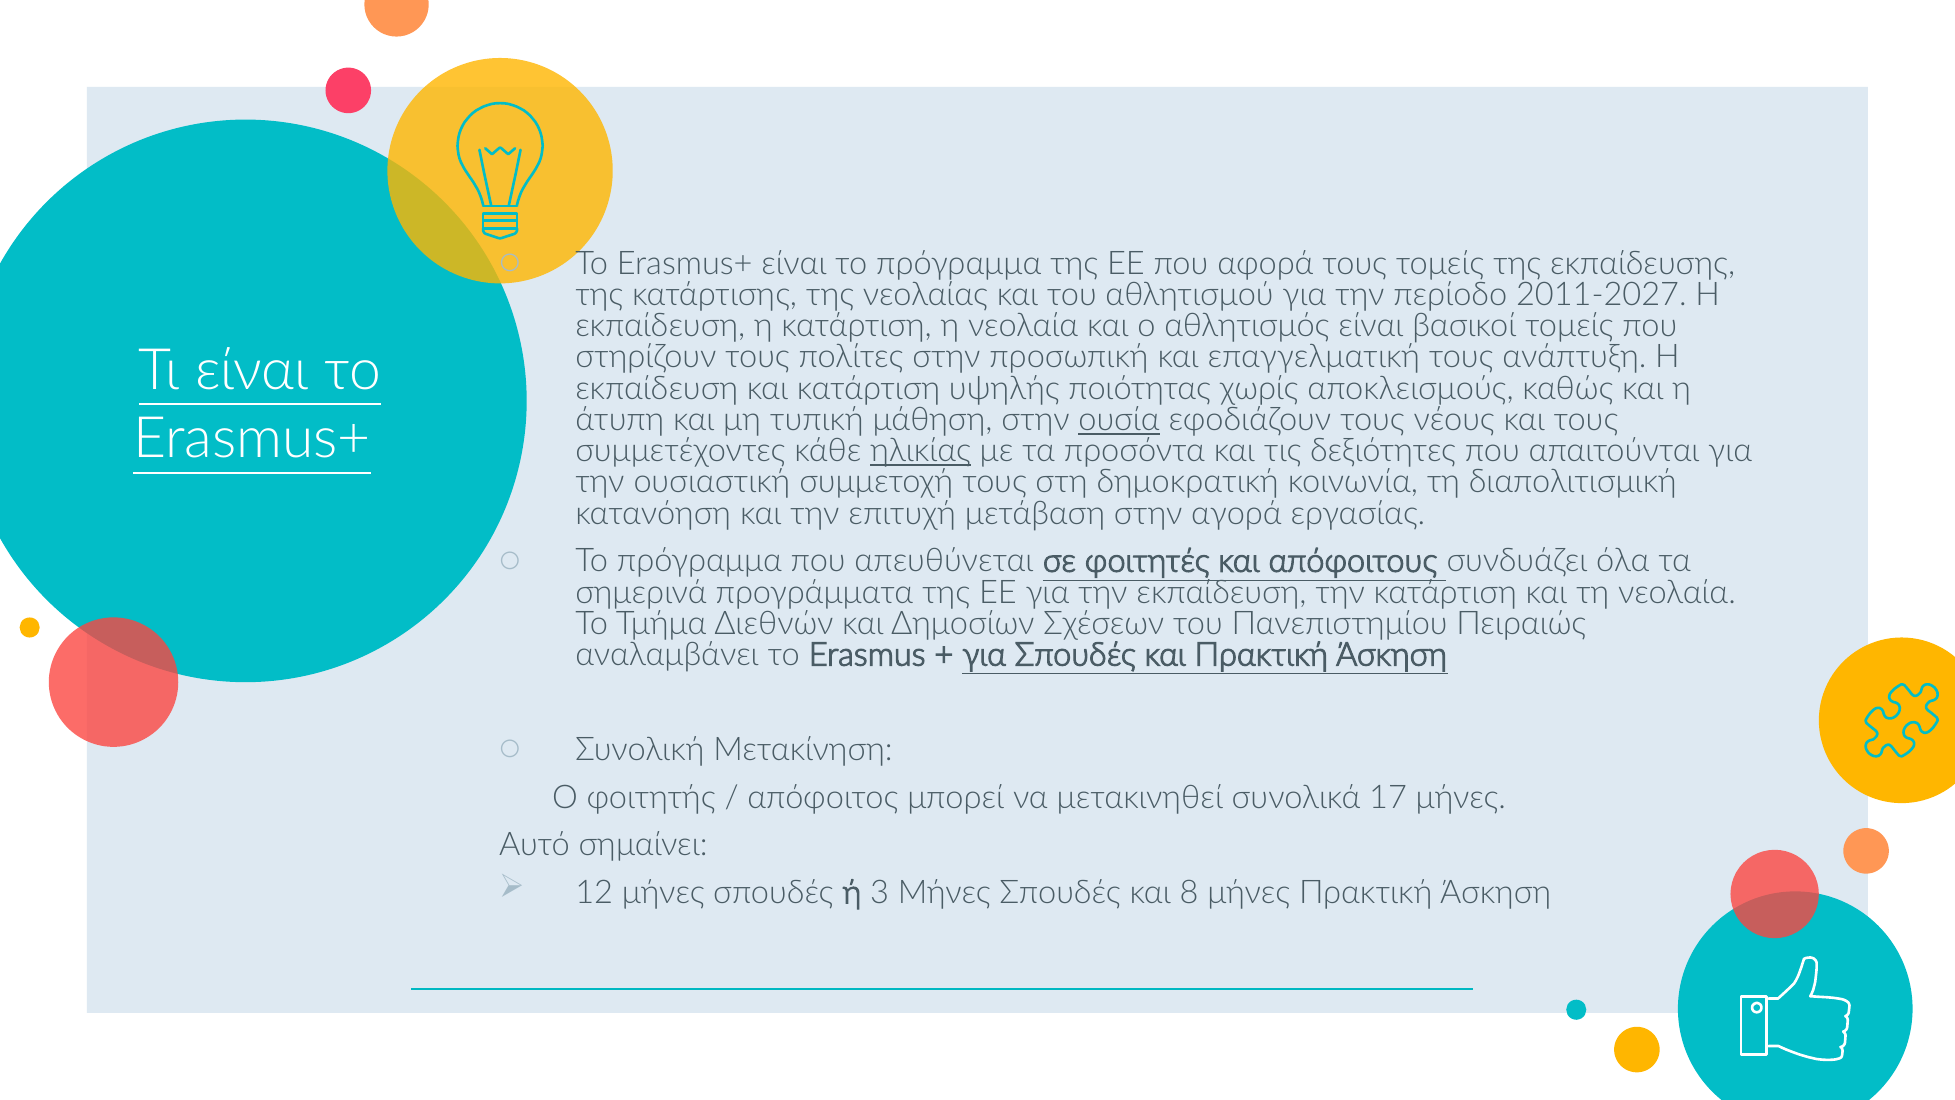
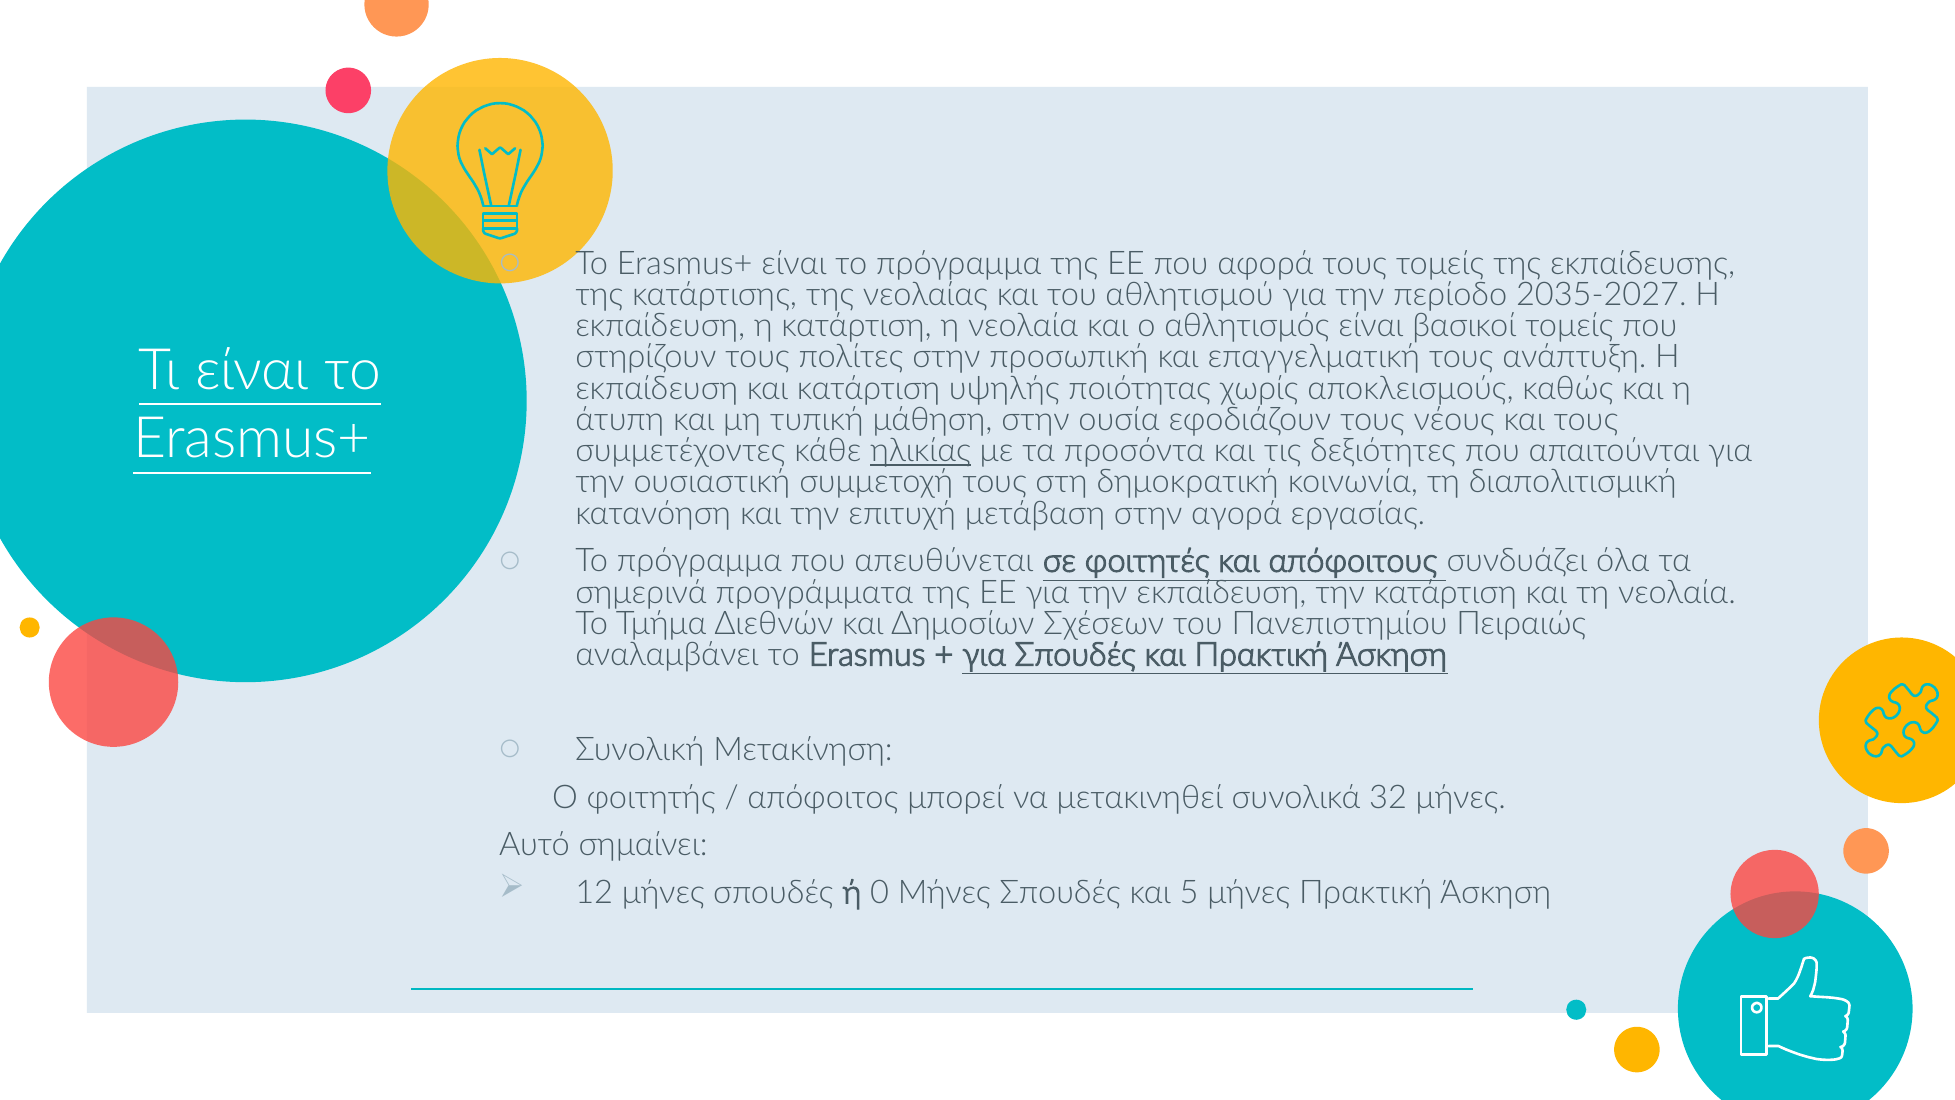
2011-2027: 2011-2027 -> 2035-2027
ουσία underline: present -> none
17: 17 -> 32
3: 3 -> 0
8: 8 -> 5
